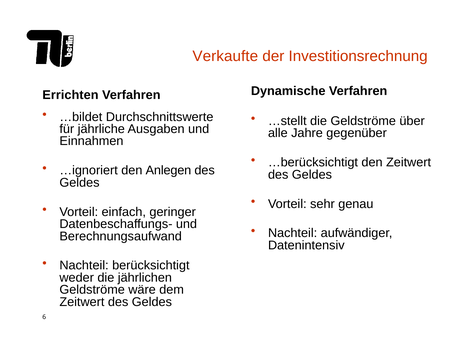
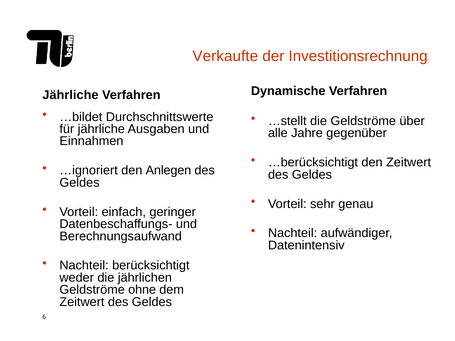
Errichten at (70, 95): Errichten -> Jährliche
wäre: wäre -> ohne
